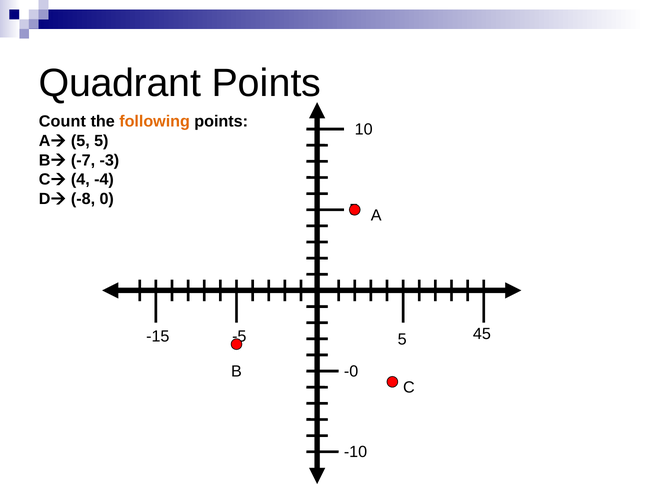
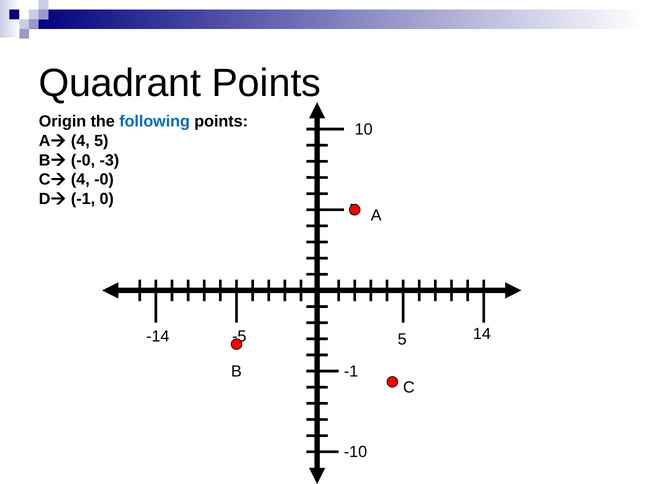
Count: Count -> Origin
following colour: orange -> blue
A 5: 5 -> 4
B -7: -7 -> -0
4 -4: -4 -> -0
D -8: -8 -> -1
-15: -15 -> -14
45: 45 -> 14
-0 at (351, 371): -0 -> -1
